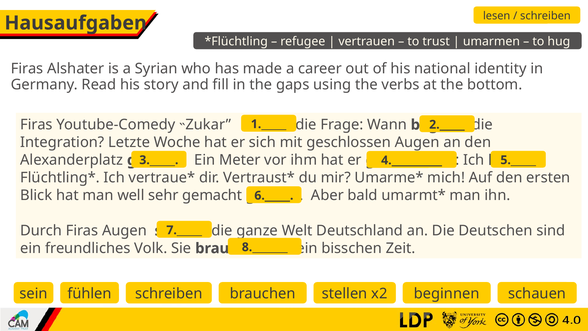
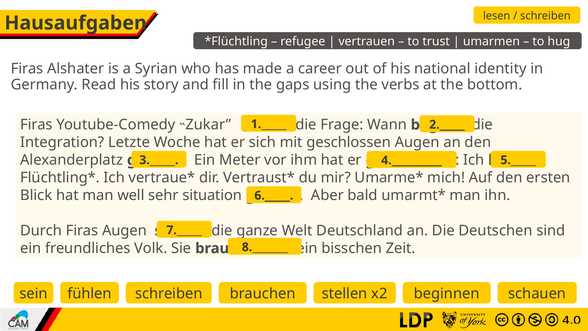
gemacht: gemacht -> situation
